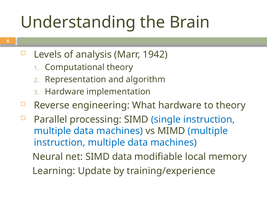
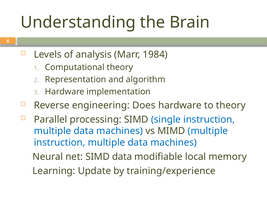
1942: 1942 -> 1984
What: What -> Does
